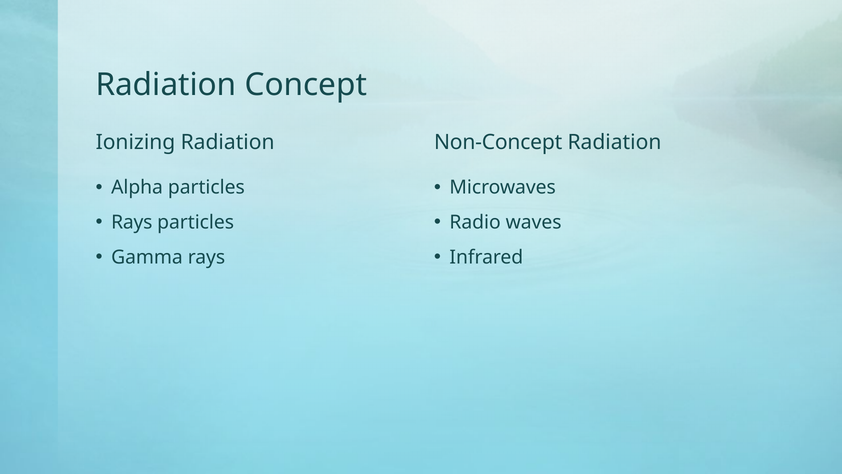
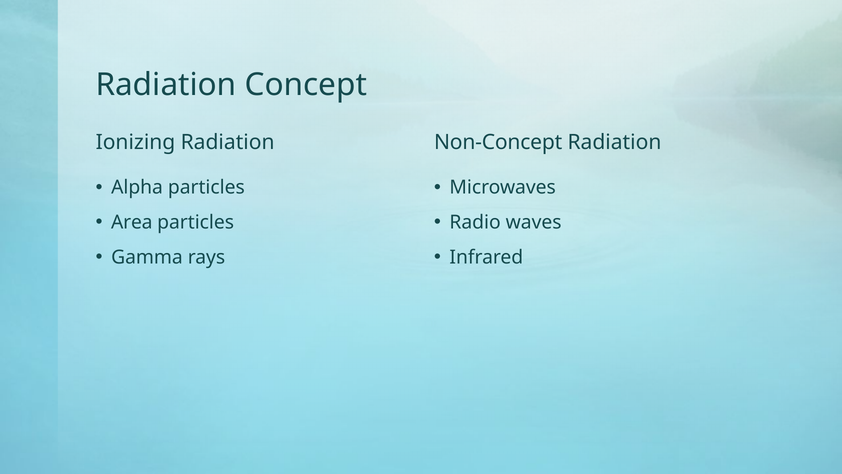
Rays at (132, 222): Rays -> Area
